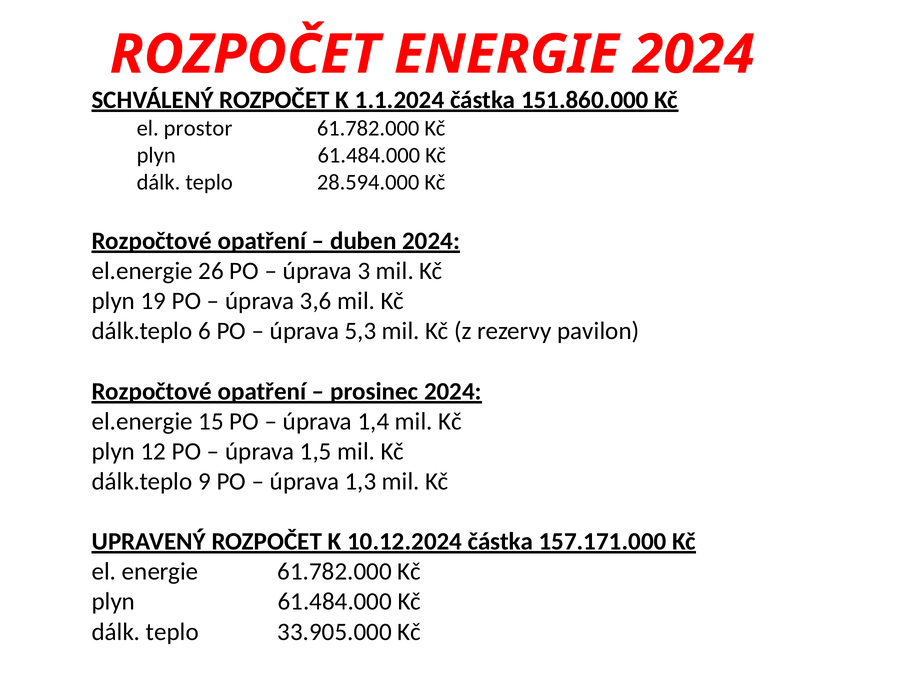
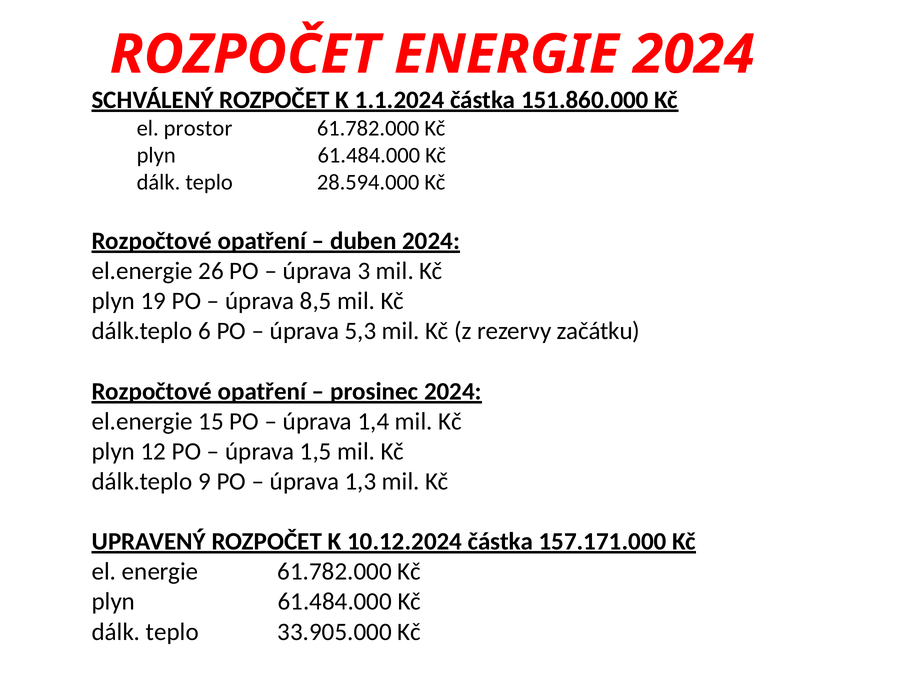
3,6: 3,6 -> 8,5
pavilon: pavilon -> začátku
